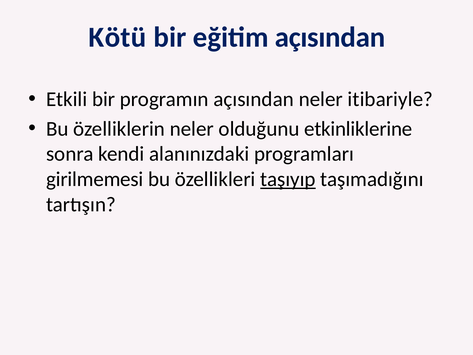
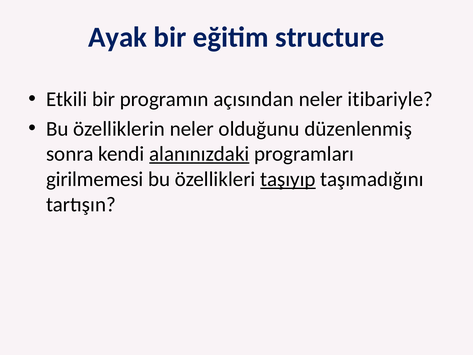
Kötü: Kötü -> Ayak
eğitim açısından: açısından -> structure
etkinliklerine: etkinliklerine -> düzenlenmiş
alanınızdaki underline: none -> present
